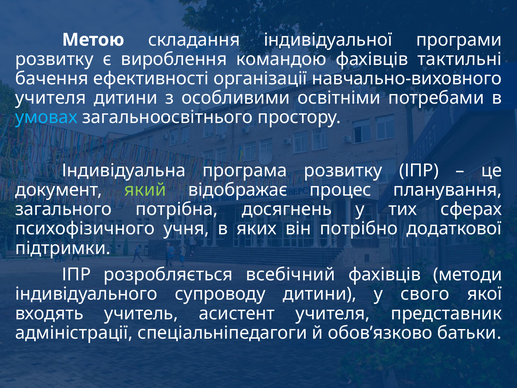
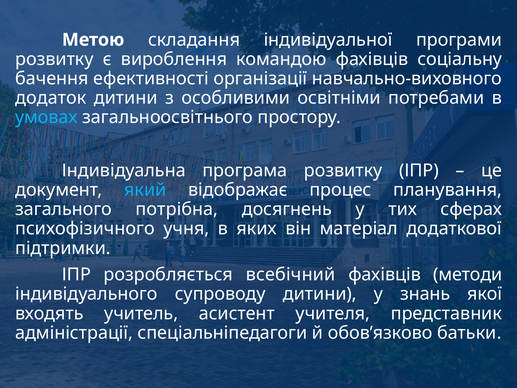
тактильні: тактильні -> соціальну
учителя at (51, 98): учителя -> додаток
який colour: light green -> light blue
потрібно: потрібно -> матеріал
свого: свого -> знань
